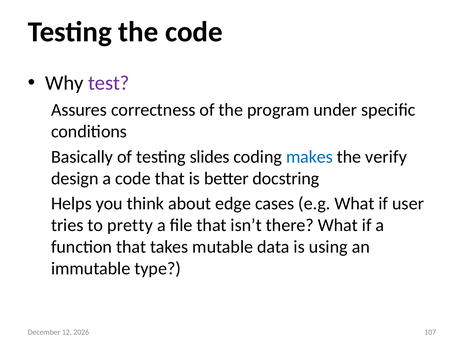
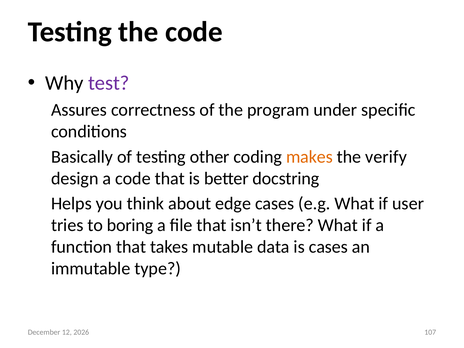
slides: slides -> other
makes colour: blue -> orange
pretty: pretty -> boring
is using: using -> cases
